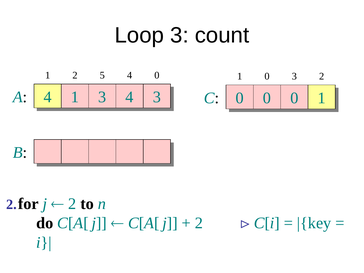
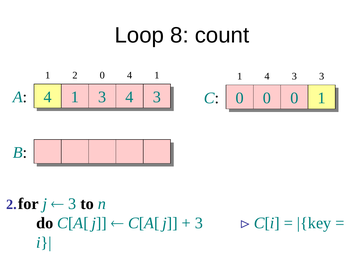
Loop 3: 3 -> 8
2 5: 5 -> 0
0 at (157, 75): 0 -> 1
1 0: 0 -> 4
2 at (322, 76): 2 -> 3
2 at (72, 204): 2 -> 3
2 at (199, 223): 2 -> 3
